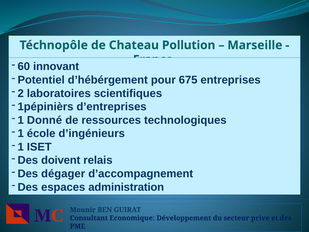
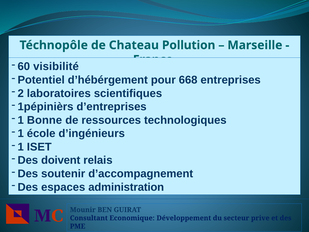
innovant: innovant -> visibilité
675: 675 -> 668
Donné: Donné -> Bonne
dégager: dégager -> soutenir
